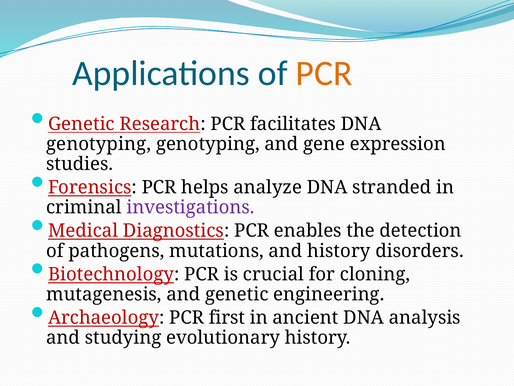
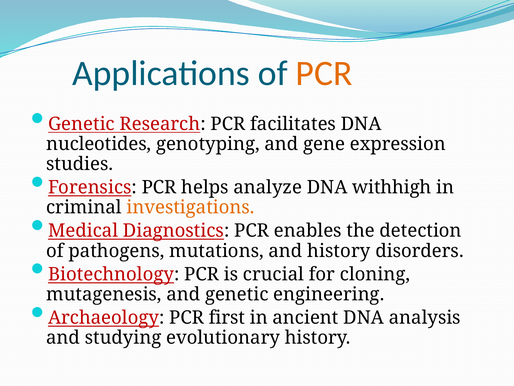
genotyping at (99, 144): genotyping -> nucleotides
stranded: stranded -> withhigh
investigations colour: purple -> orange
